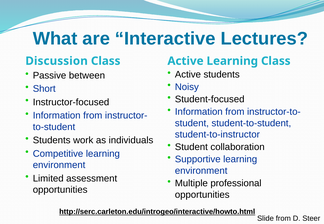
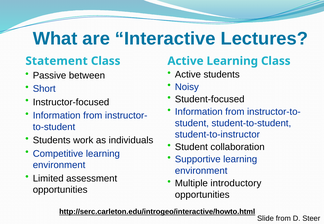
Discussion: Discussion -> Statement
professional: professional -> introductory
